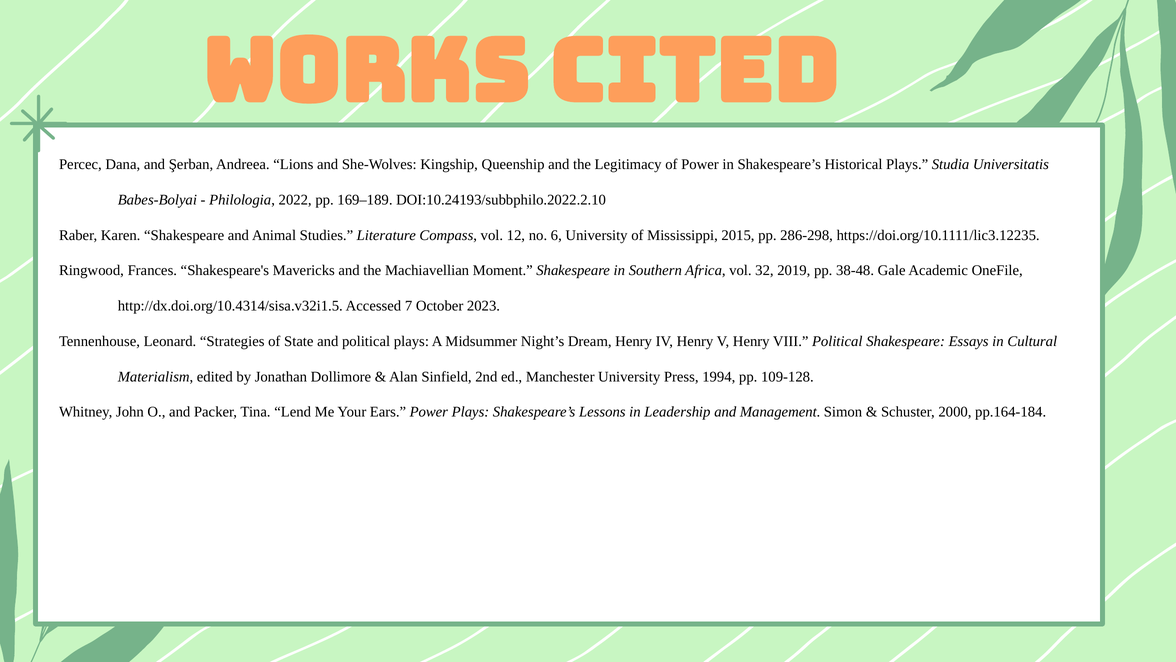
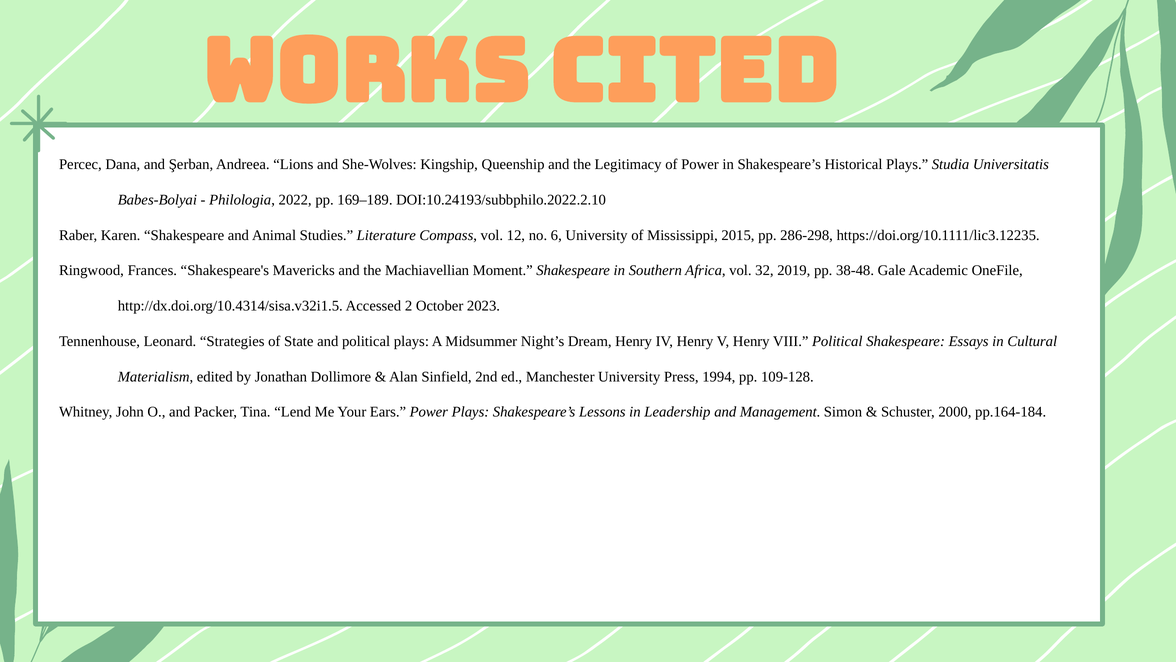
7: 7 -> 2
